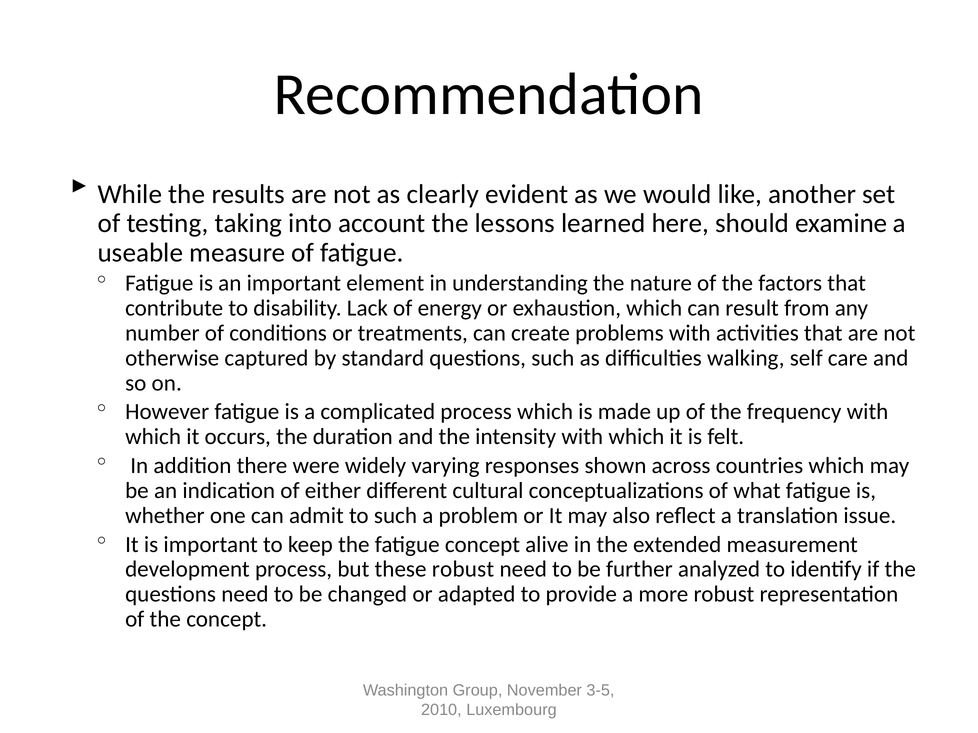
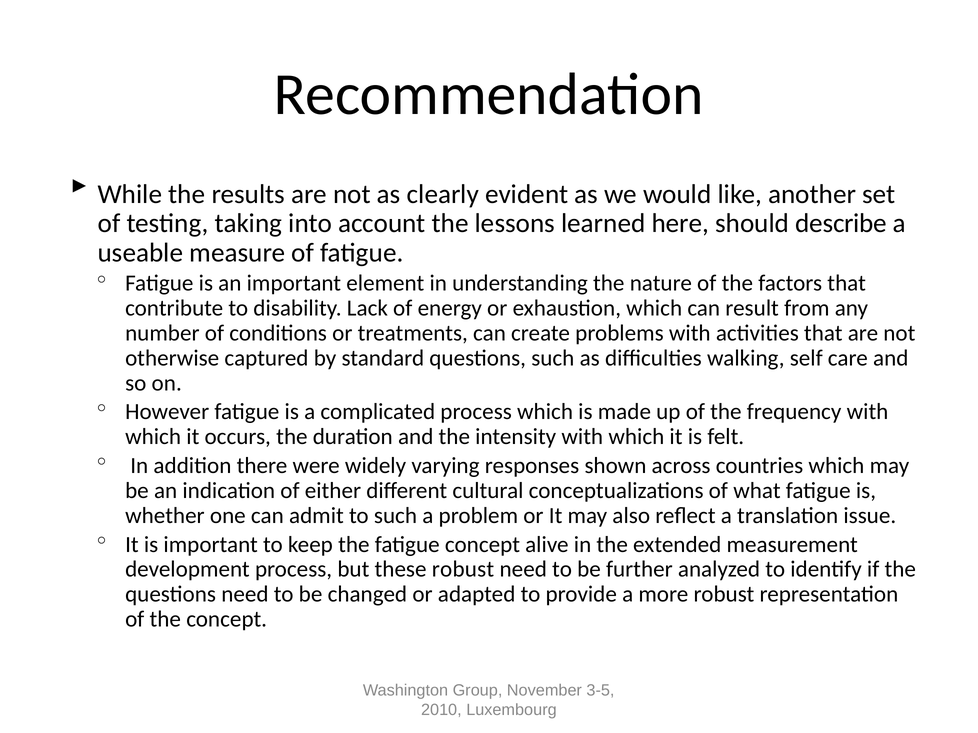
examine: examine -> describe
